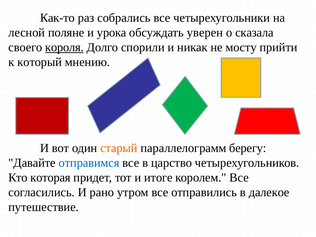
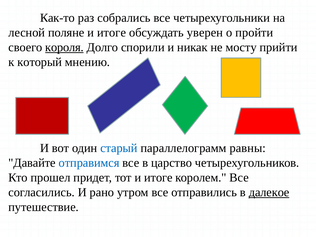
поляне и урока: урока -> итоге
сказала: сказала -> пройти
старый colour: orange -> blue
берегу: берегу -> равны
которая: которая -> прошел
далекое underline: none -> present
